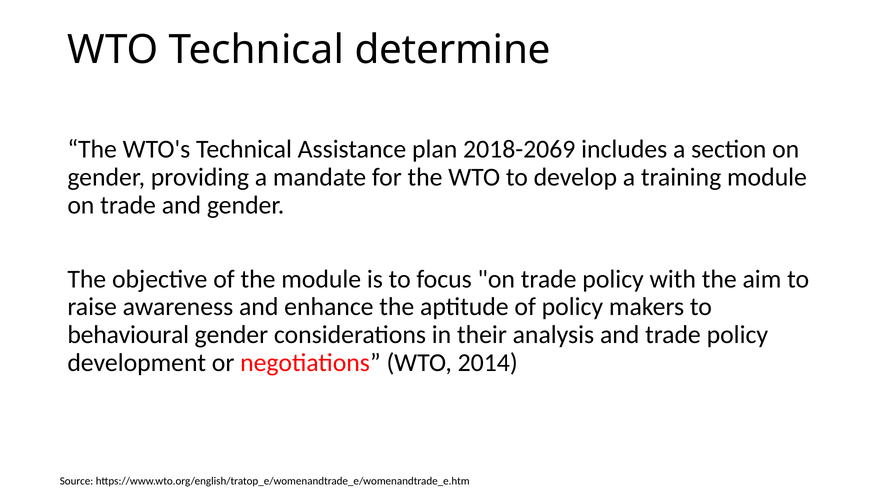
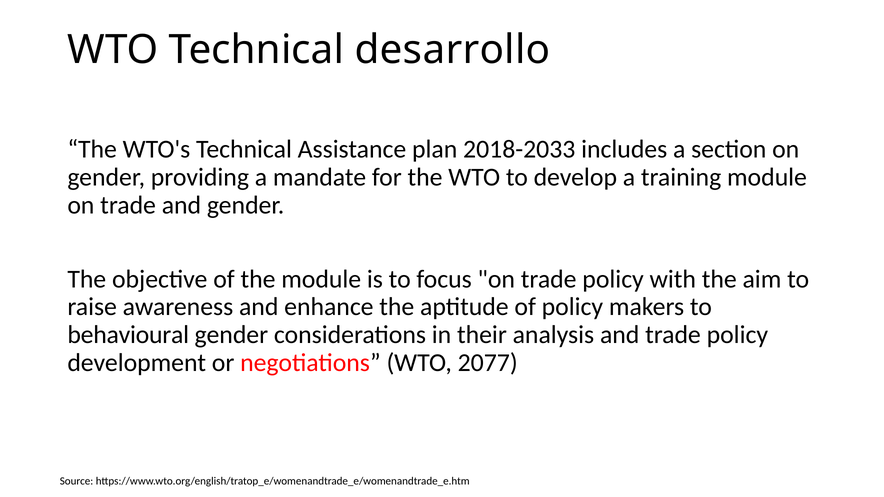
determine: determine -> desarrollo
2018-2069: 2018-2069 -> 2018-2033
2014: 2014 -> 2077
